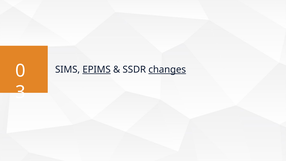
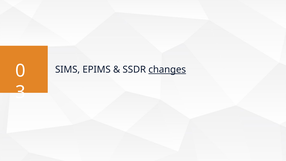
EPIMS underline: present -> none
